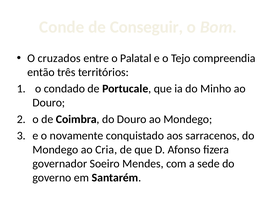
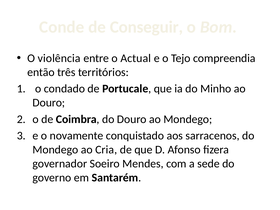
cruzados: cruzados -> violência
Palatal: Palatal -> Actual
